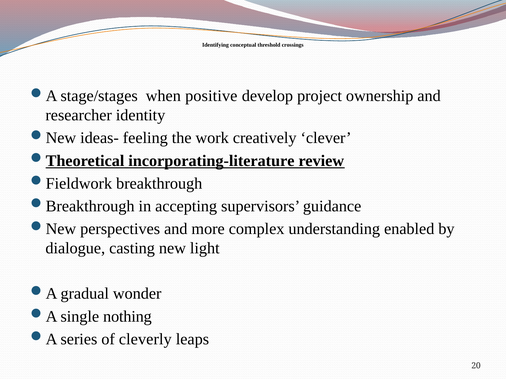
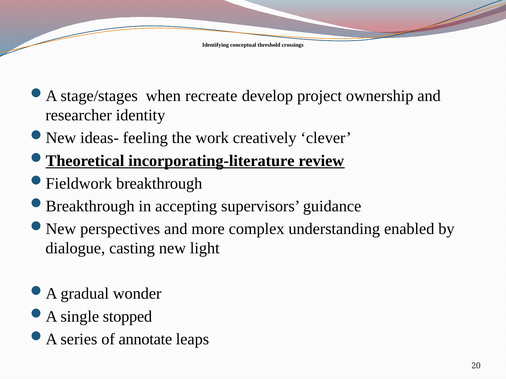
positive: positive -> recreate
nothing: nothing -> stopped
cleverly: cleverly -> annotate
